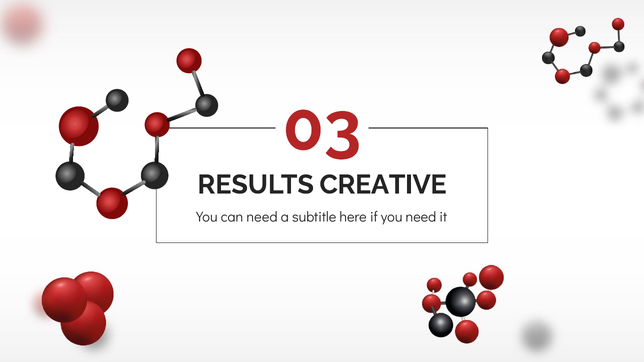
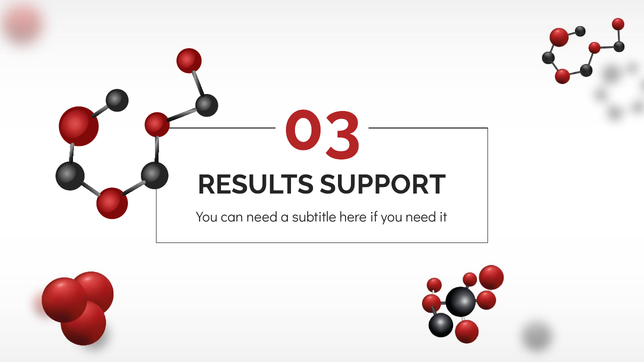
CREATIVE: CREATIVE -> SUPPORT
